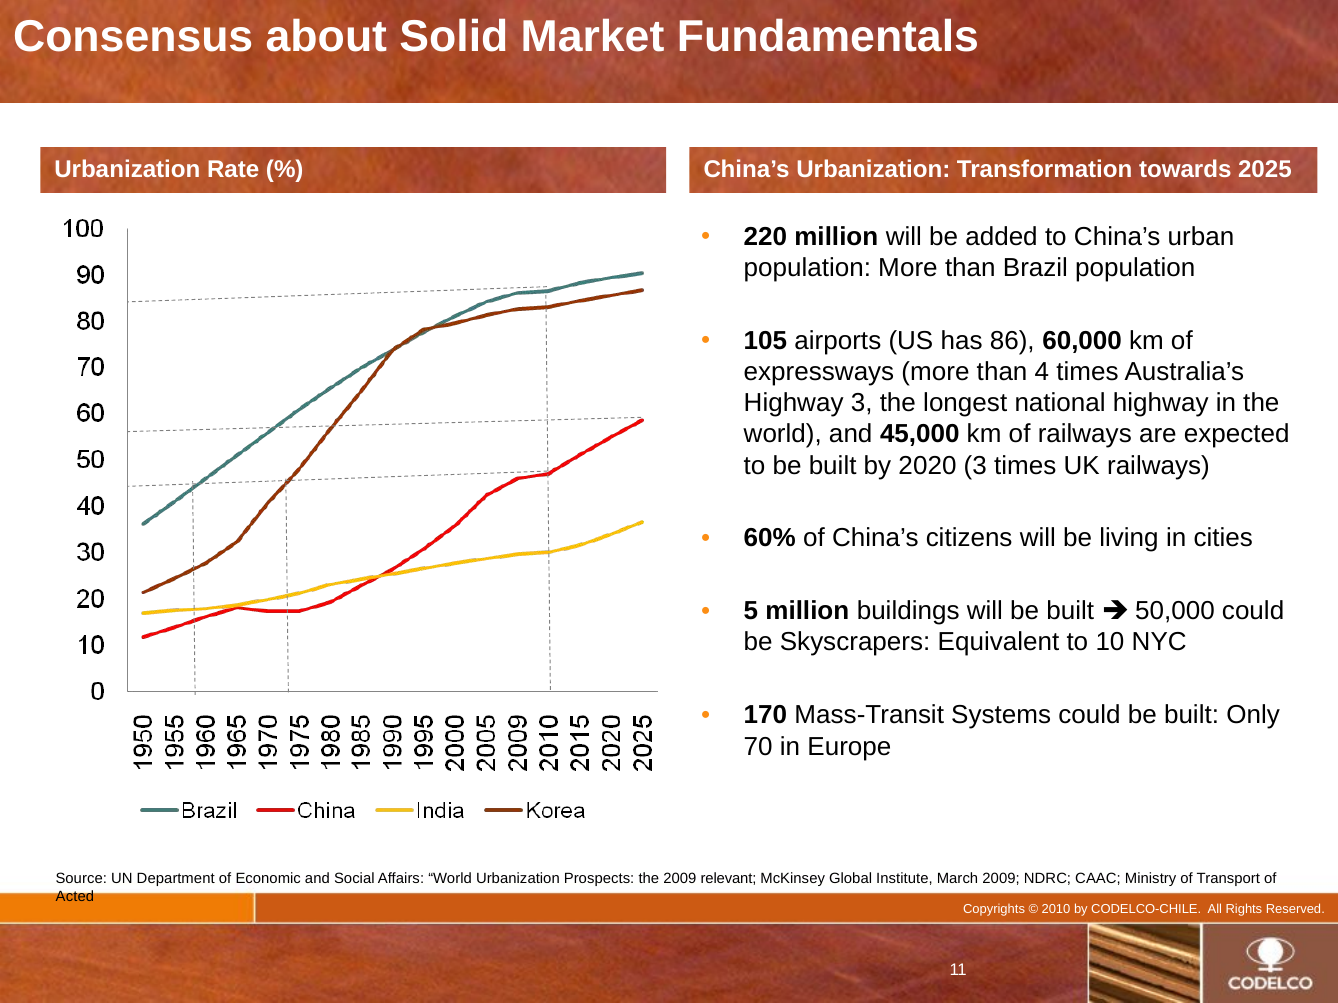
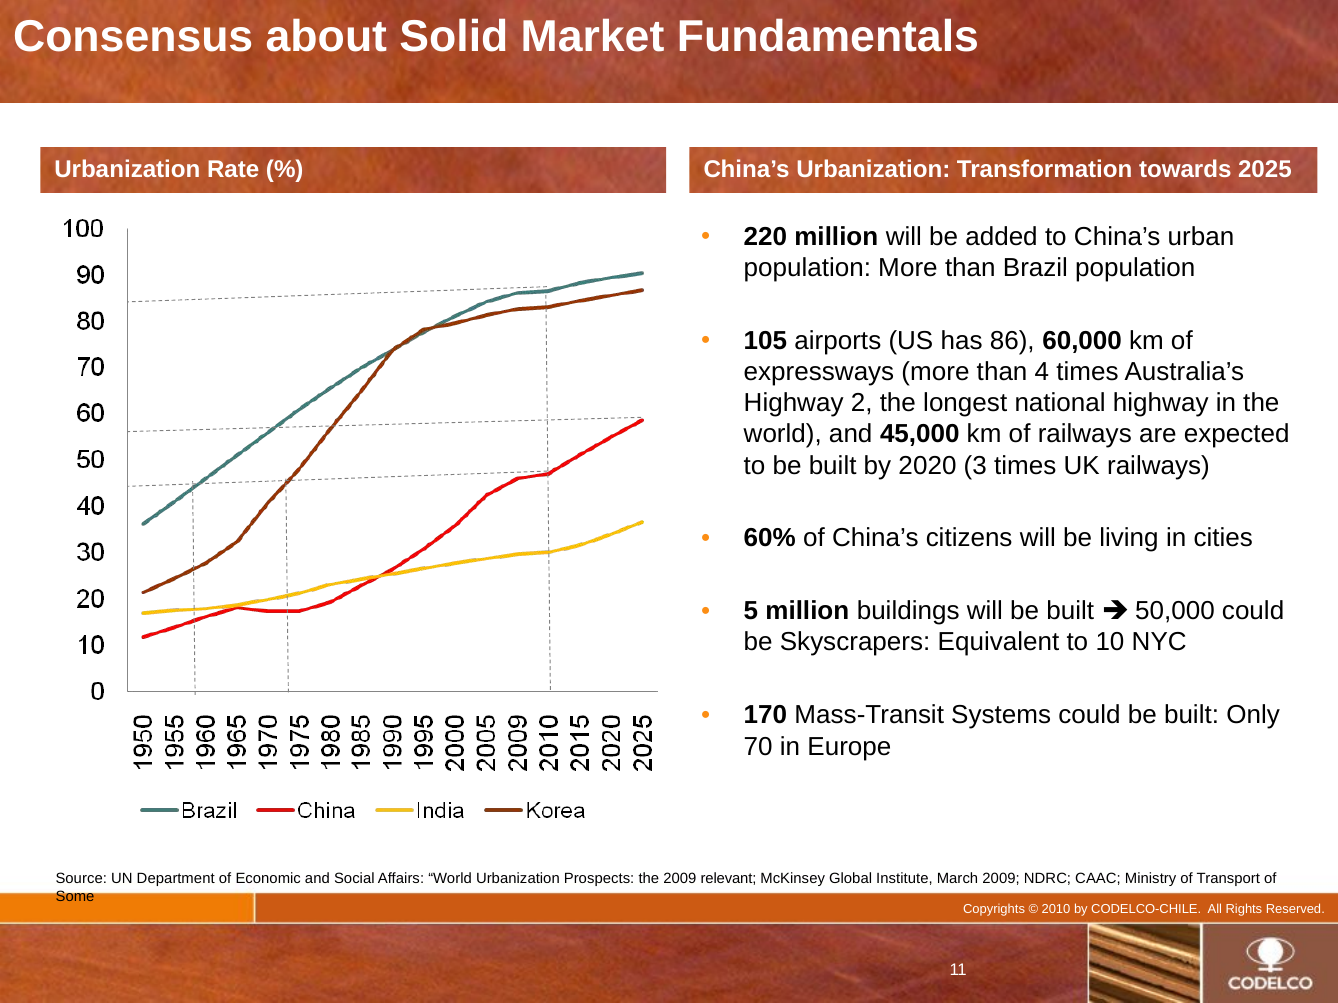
Highway 3: 3 -> 2
Acted: Acted -> Some
